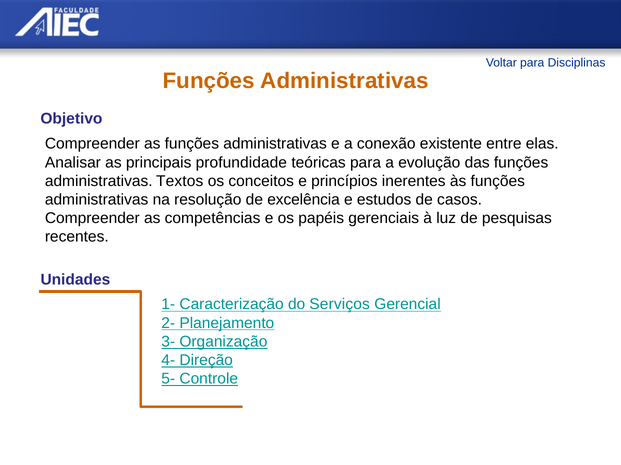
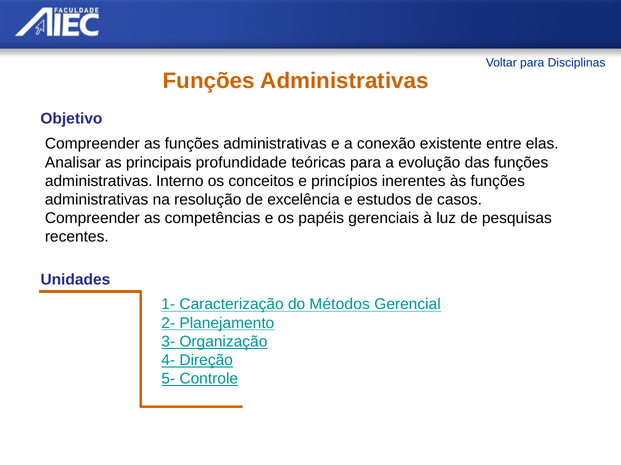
Textos: Textos -> Interno
Serviços: Serviços -> Métodos
